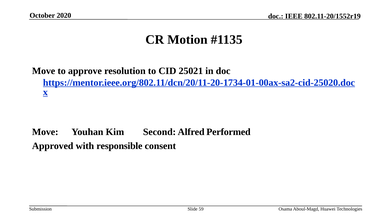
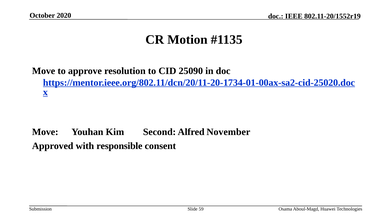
25021: 25021 -> 25090
Performed: Performed -> November
